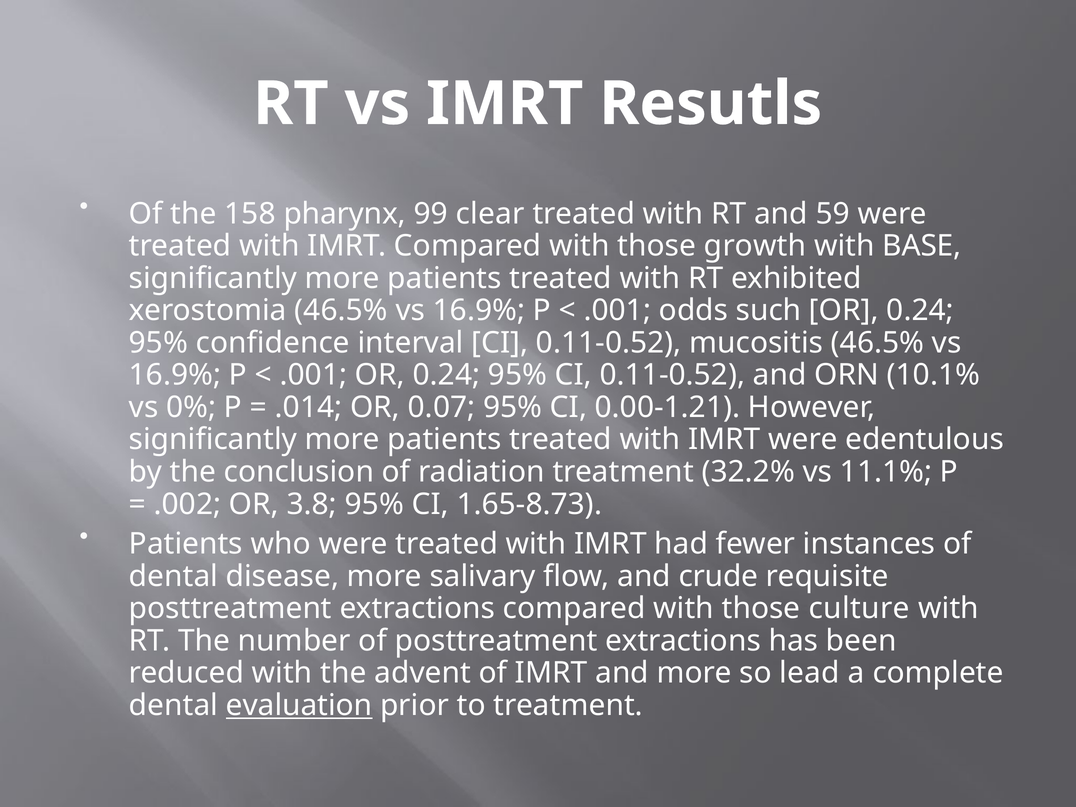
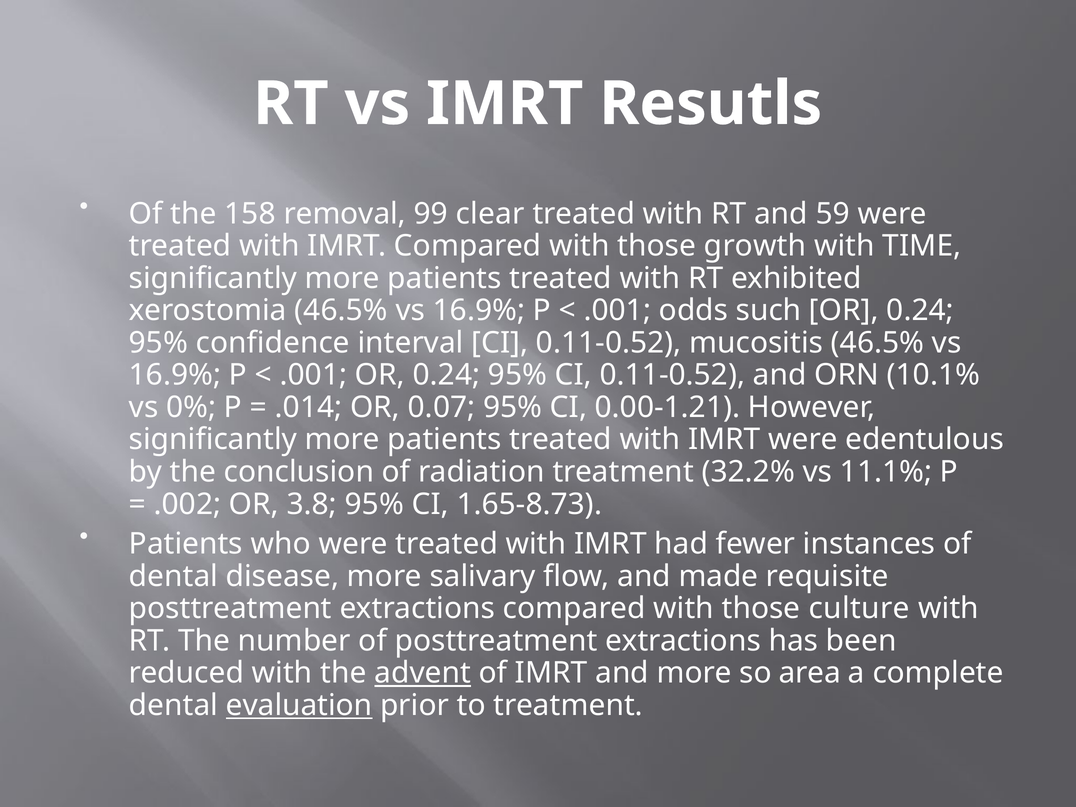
pharynx: pharynx -> removal
BASE: BASE -> TIME
crude: crude -> made
advent underline: none -> present
lead: lead -> area
